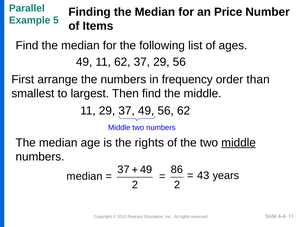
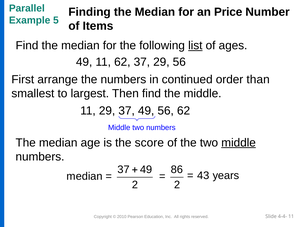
list underline: none -> present
frequency: frequency -> continued
the rights: rights -> score
